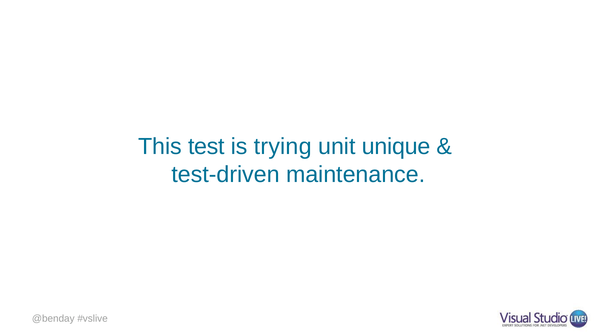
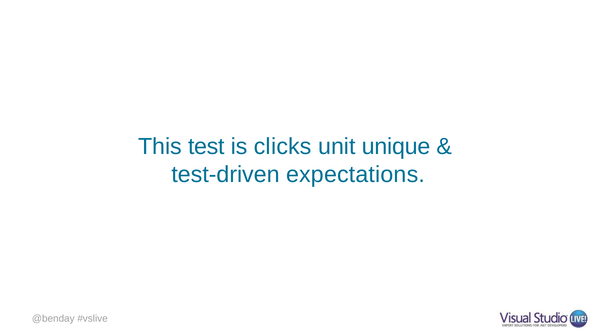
trying: trying -> clicks
maintenance: maintenance -> expectations
